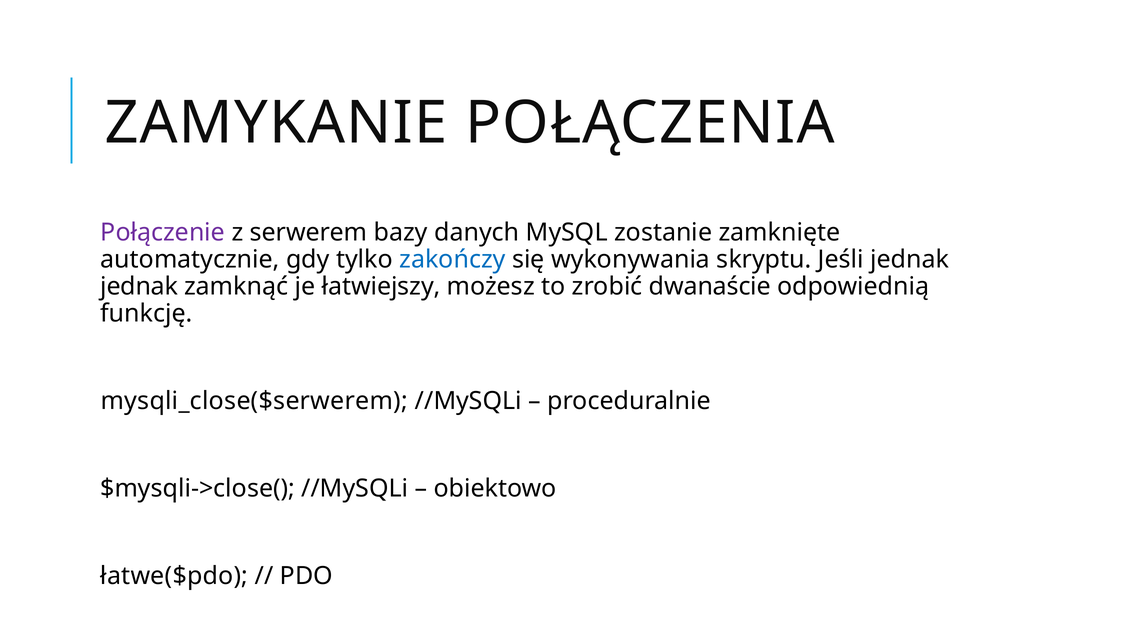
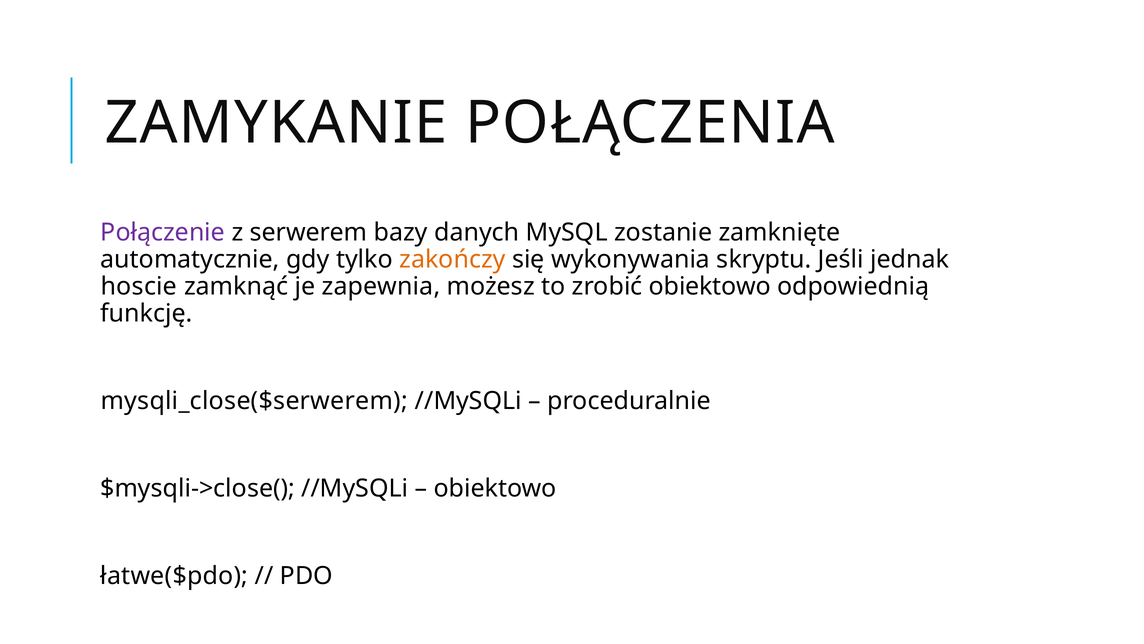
zakończy colour: blue -> orange
jednak at (139, 286): jednak -> hoscie
łatwiejszy: łatwiejszy -> zapewnia
zrobić dwanaście: dwanaście -> obiektowo
